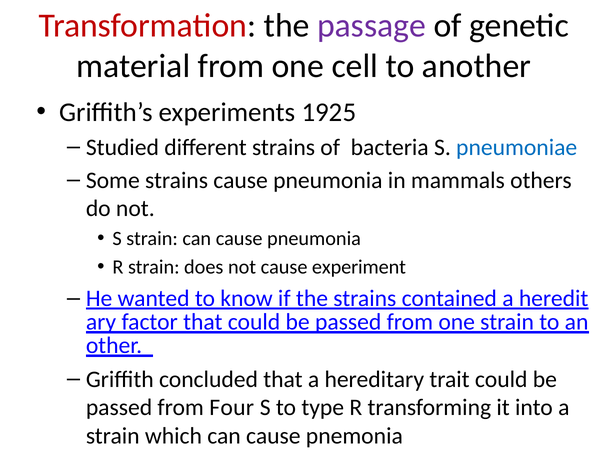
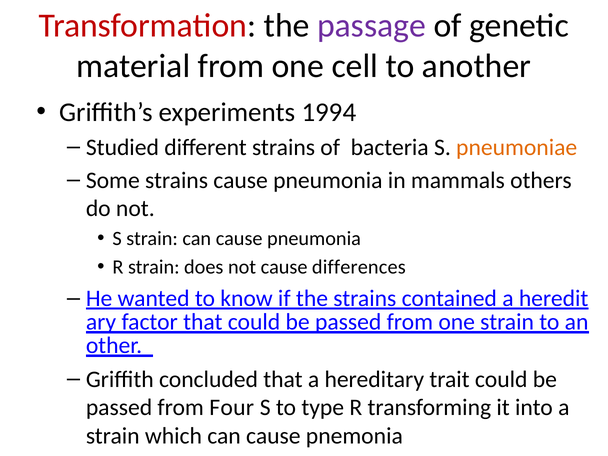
1925: 1925 -> 1994
pneumoniae colour: blue -> orange
experiment: experiment -> differences
